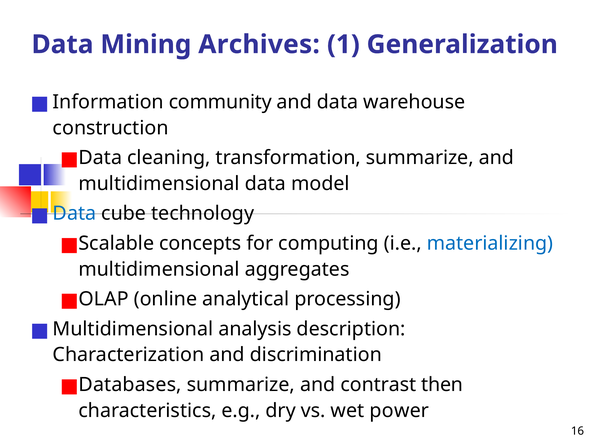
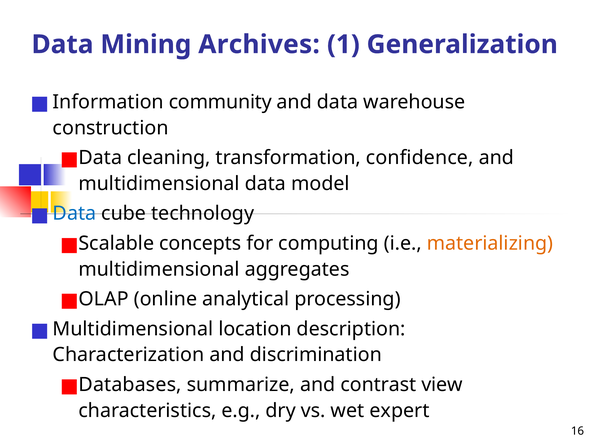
transformation summarize: summarize -> confidence
materializing colour: blue -> orange
analysis: analysis -> location
then: then -> view
power: power -> expert
